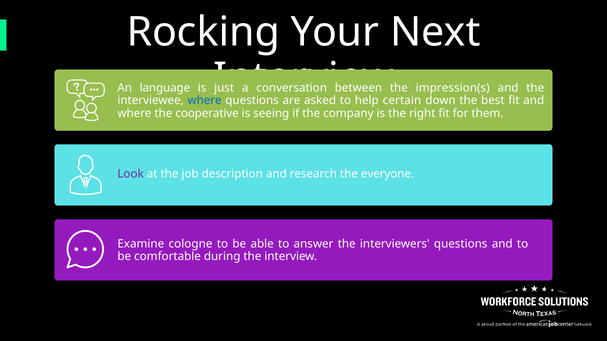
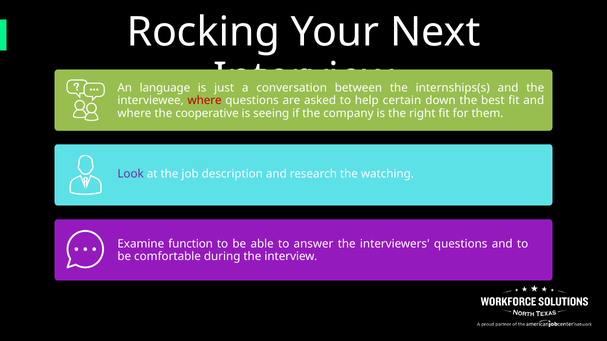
impression(s: impression(s -> internships(s
where at (205, 101) colour: blue -> red
everyone: everyone -> watching
cologne: cologne -> function
